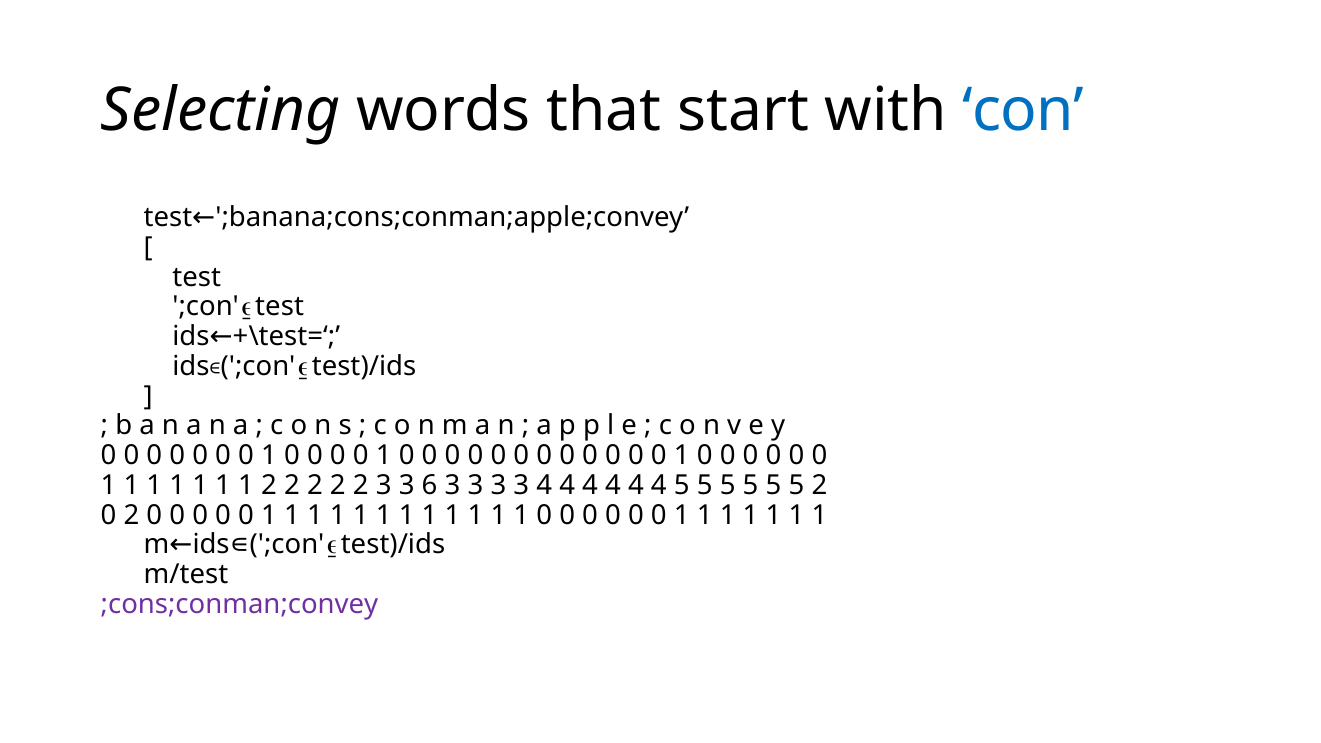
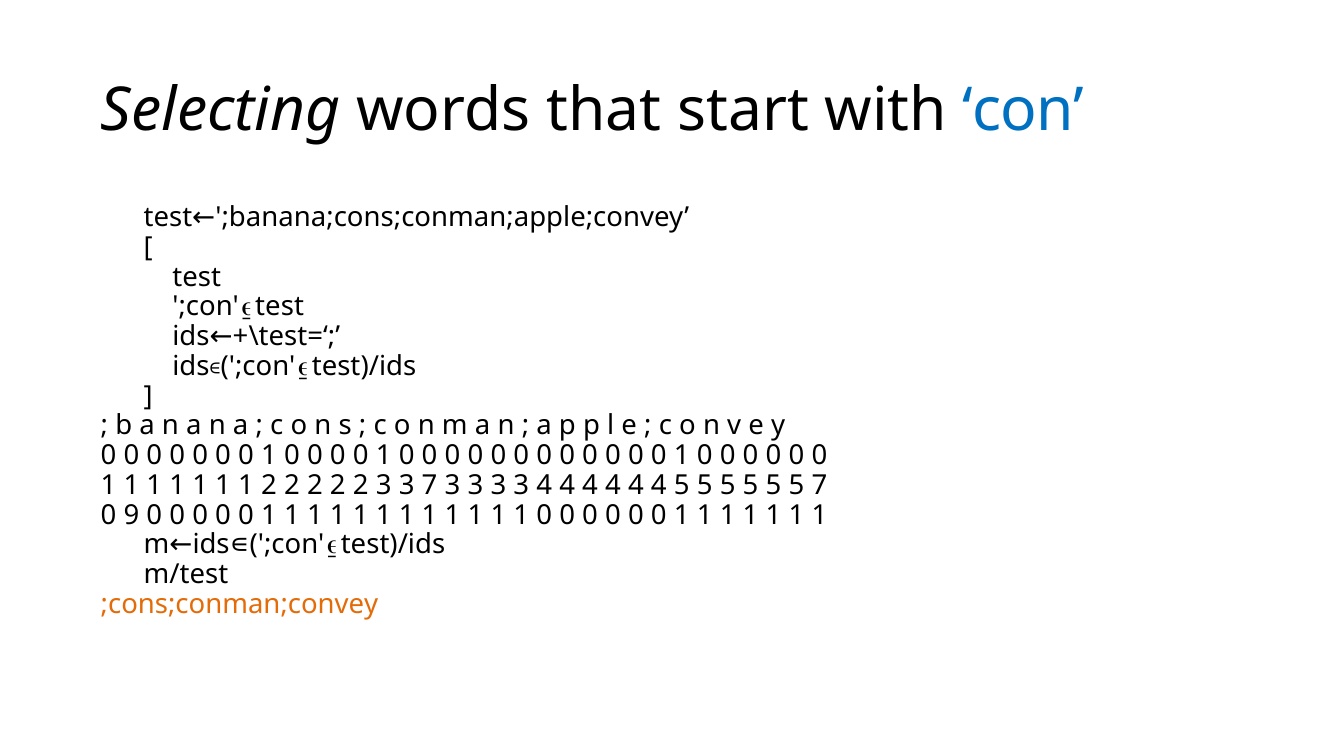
3 6: 6 -> 7
5 2: 2 -> 7
0 2: 2 -> 9
;cons;conman;convey colour: purple -> orange
